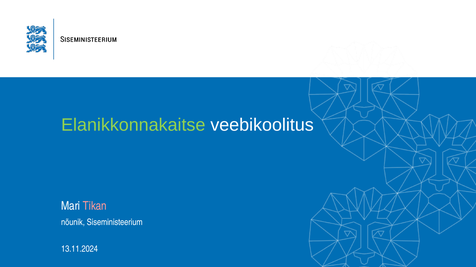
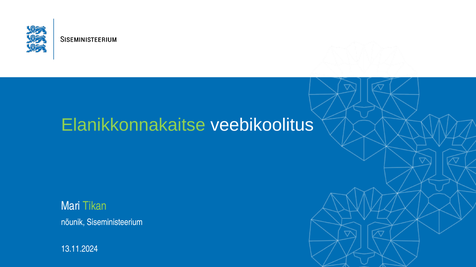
Tikan colour: pink -> light green
